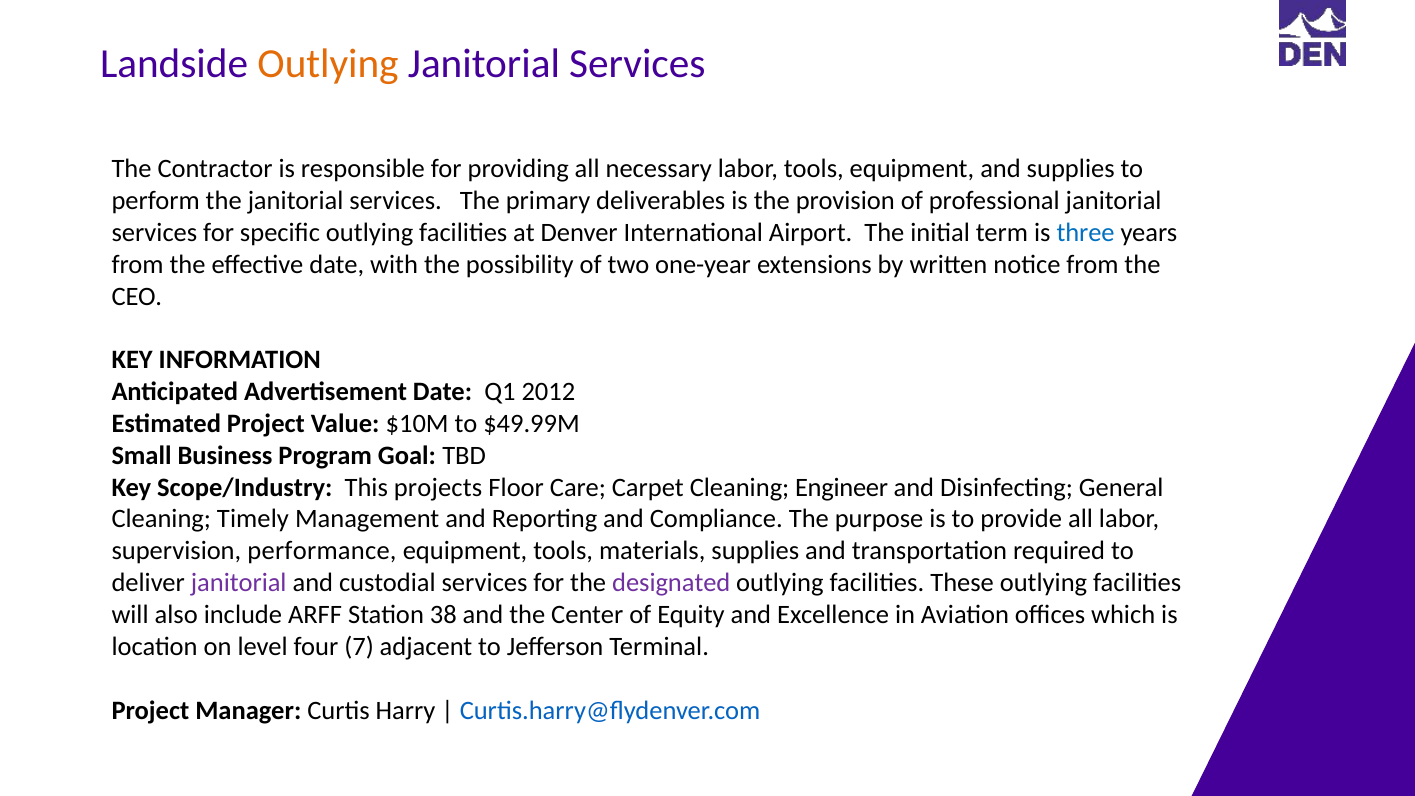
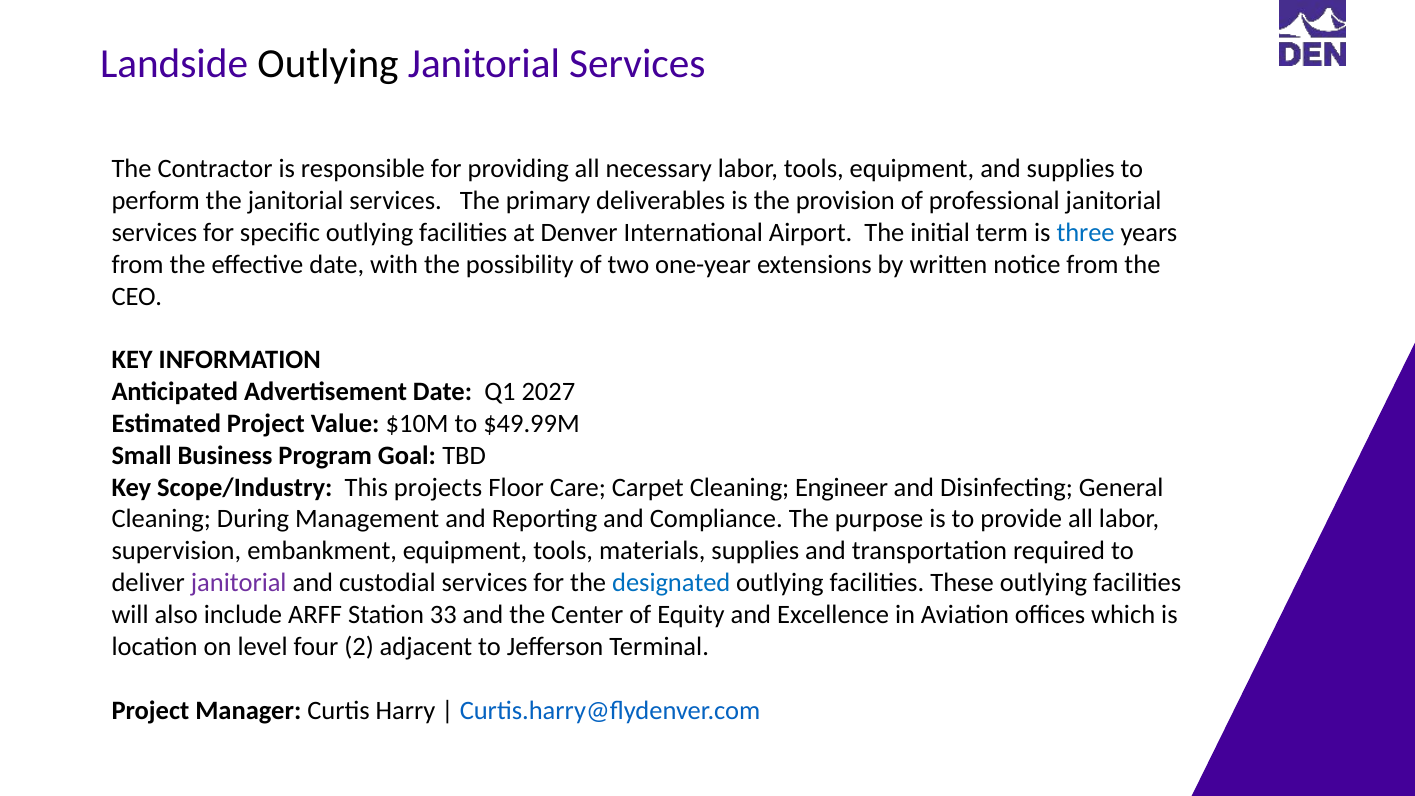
Outlying at (328, 64) colour: orange -> black
2012: 2012 -> 2027
Timely: Timely -> During
performance: performance -> embankment
designated colour: purple -> blue
38: 38 -> 33
7: 7 -> 2
